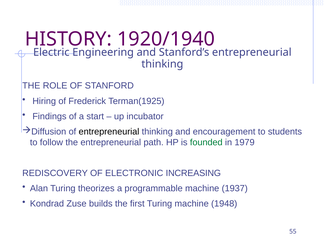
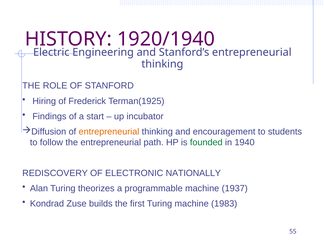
entrepreneurial at (109, 132) colour: black -> orange
1979: 1979 -> 1940
INCREASING: INCREASING -> NATIONALLY
1948: 1948 -> 1983
